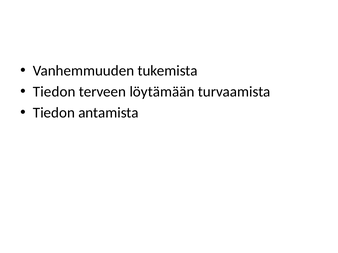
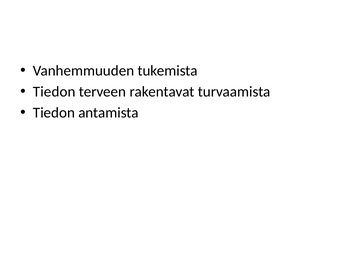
löytämään: löytämään -> rakentavat
